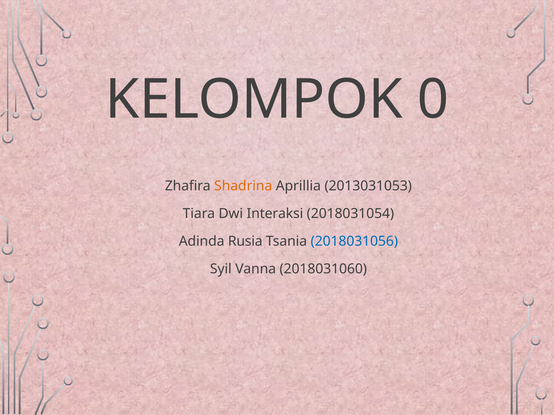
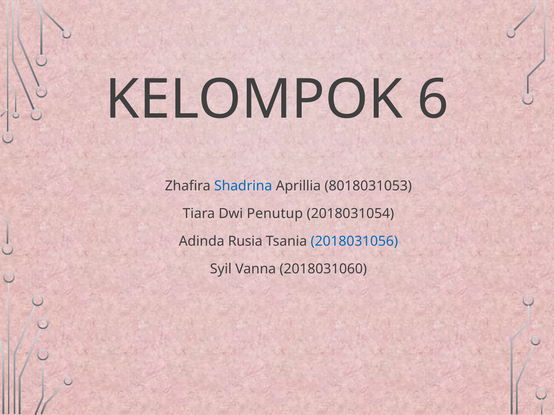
0: 0 -> 6
Shadrina colour: orange -> blue
2013031053: 2013031053 -> 8018031053
Interaksi: Interaksi -> Penutup
